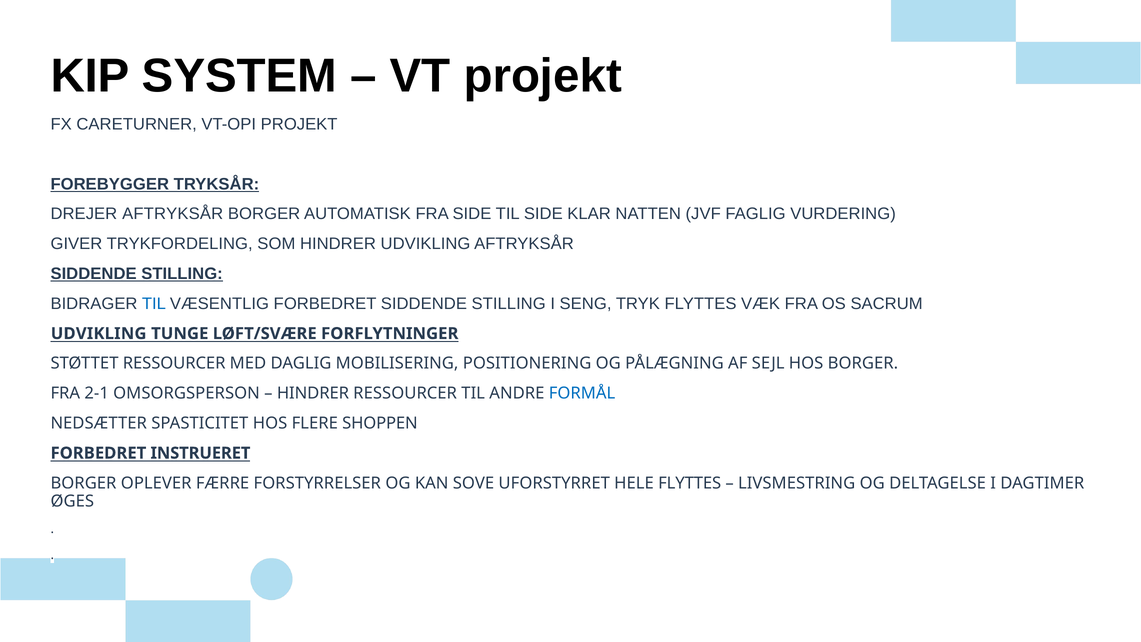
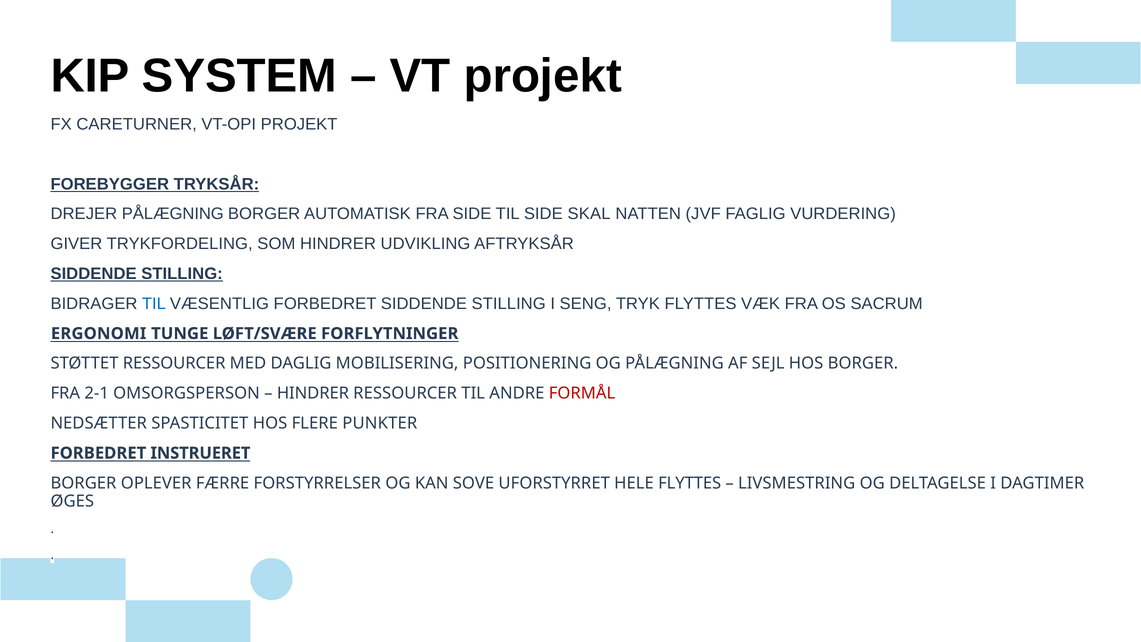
DREJER AFTRYKSÅR: AFTRYKSÅR -> PÅLÆGNING
KLAR: KLAR -> SKAL
UDVIKLING at (99, 333): UDVIKLING -> ERGONOMI
FORMÅL colour: blue -> red
SHOPPEN: SHOPPEN -> PUNKTER
